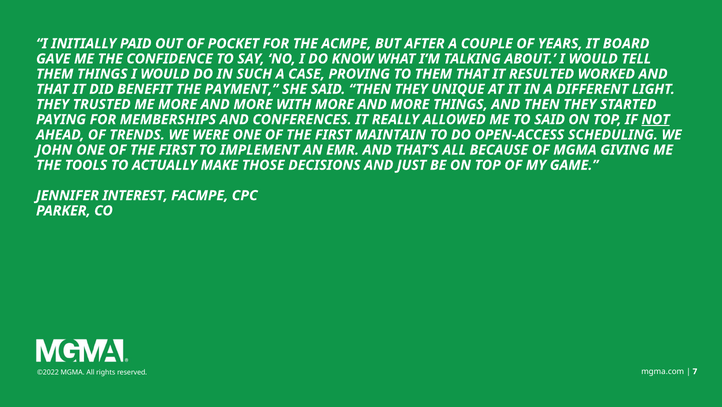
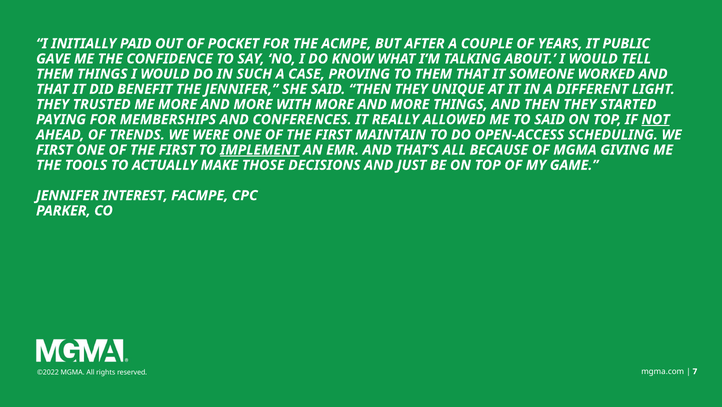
BOARD: BOARD -> PUBLIC
RESULTED: RESULTED -> SOMEONE
THE PAYMENT: PAYMENT -> JENNIFER
JOHN at (54, 150): JOHN -> FIRST
IMPLEMENT underline: none -> present
